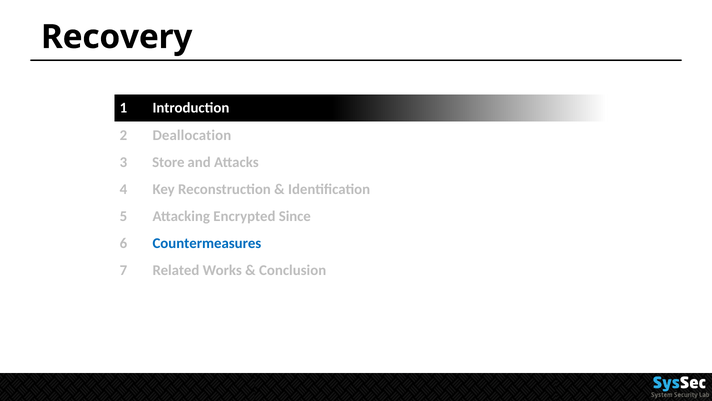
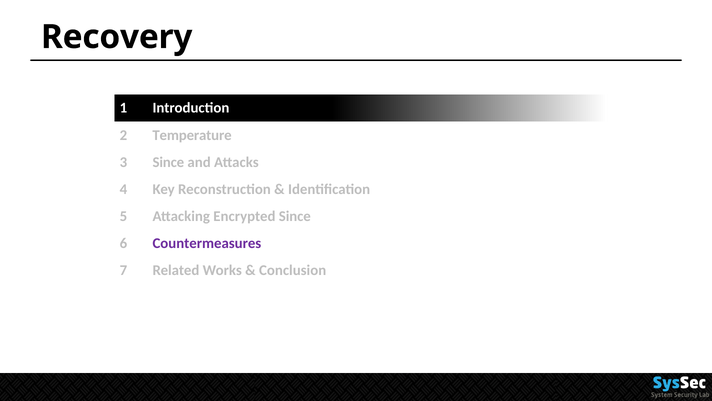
Deallocation: Deallocation -> Temperature
3 Store: Store -> Since
Countermeasures colour: blue -> purple
